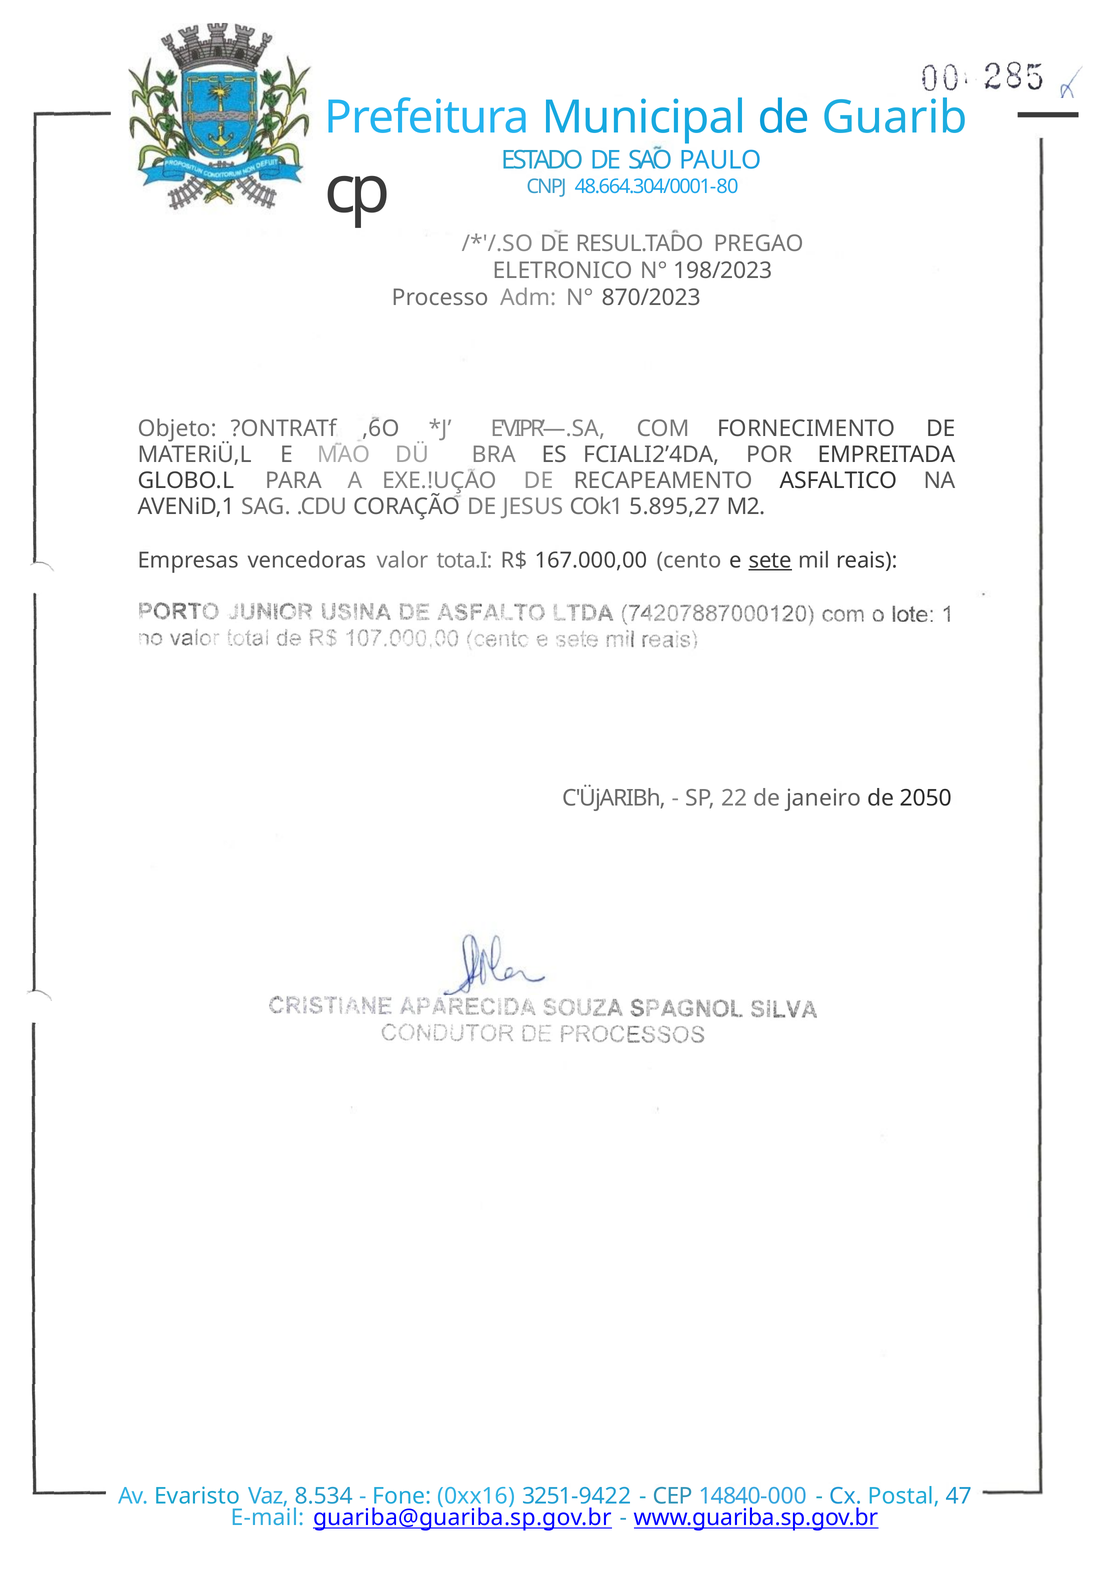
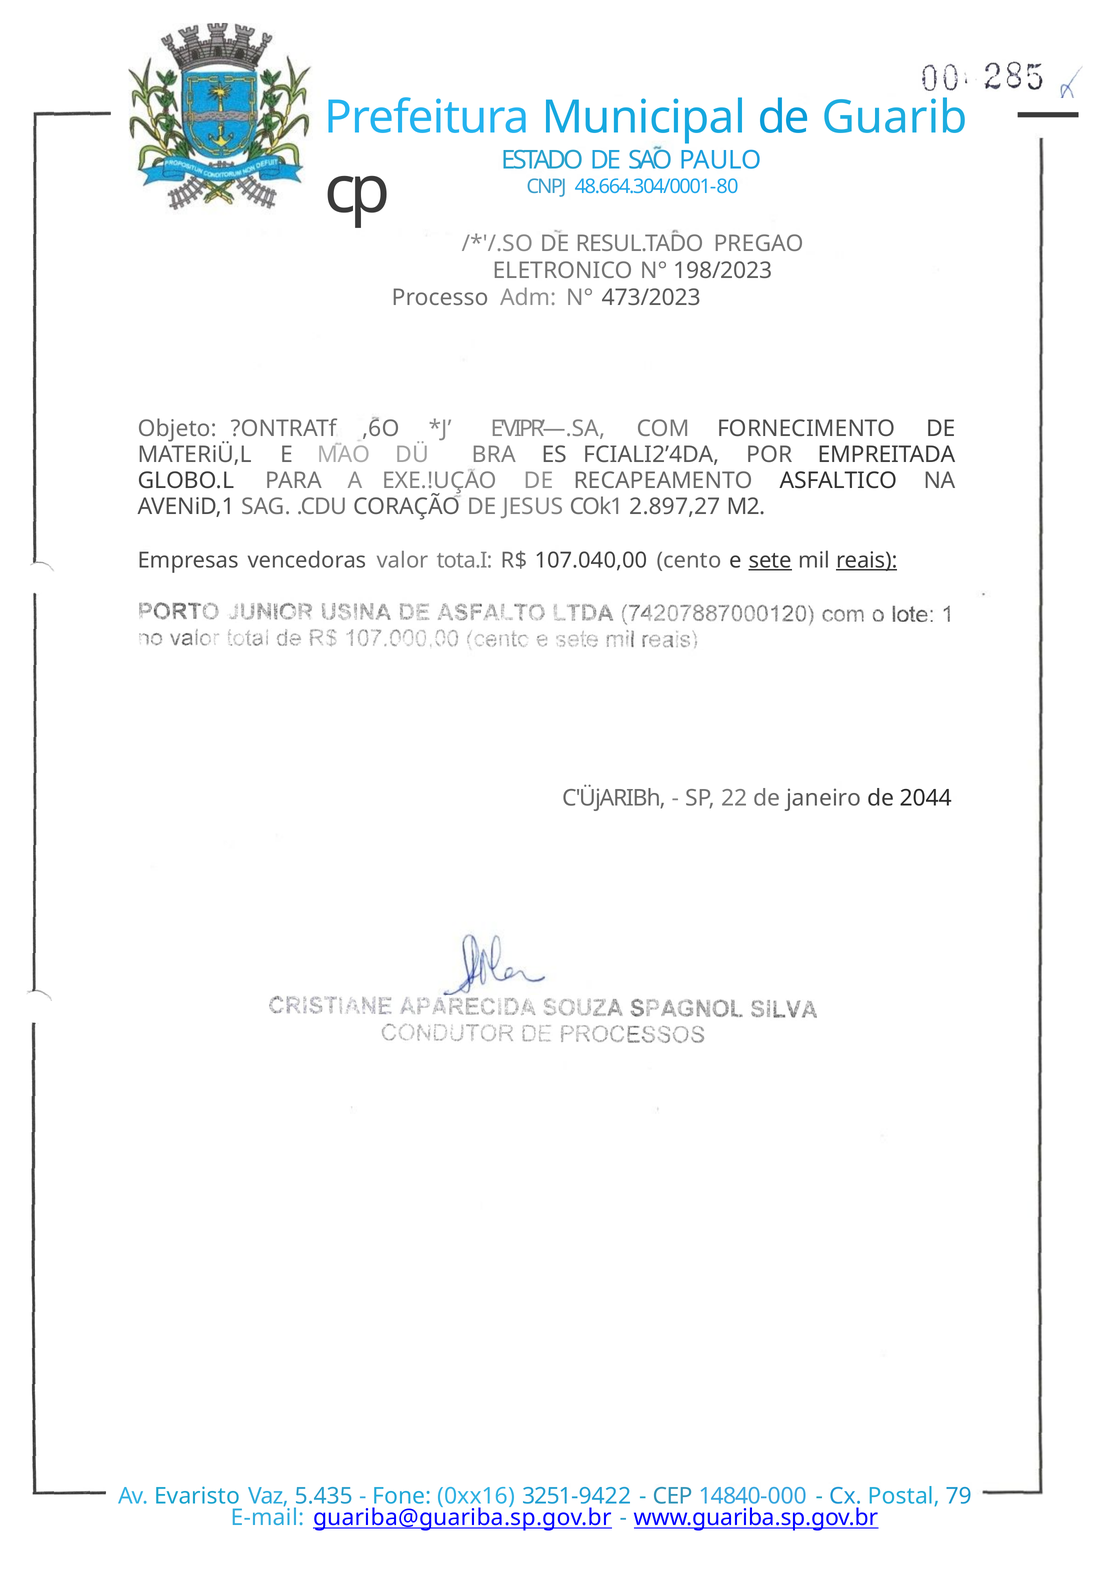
870/2023: 870/2023 -> 473/2023
5.895,27: 5.895,27 -> 2.897,27
167.000,00: 167.000,00 -> 107.040,00
reais underline: none -> present
2050: 2050 -> 2044
8.534: 8.534 -> 5.435
47: 47 -> 79
